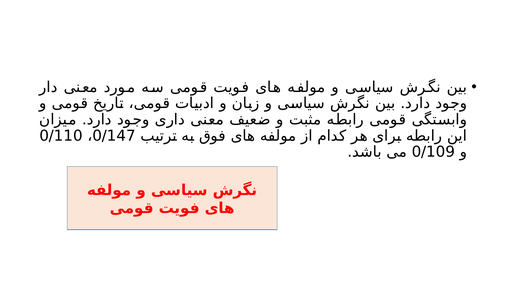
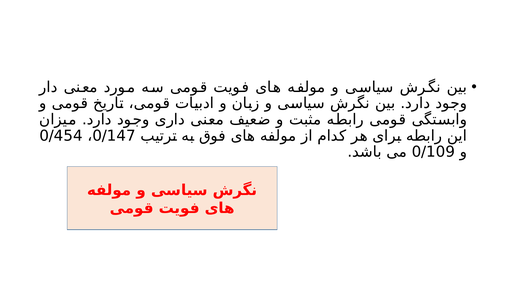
0/110: 0/110 -> 0/454
